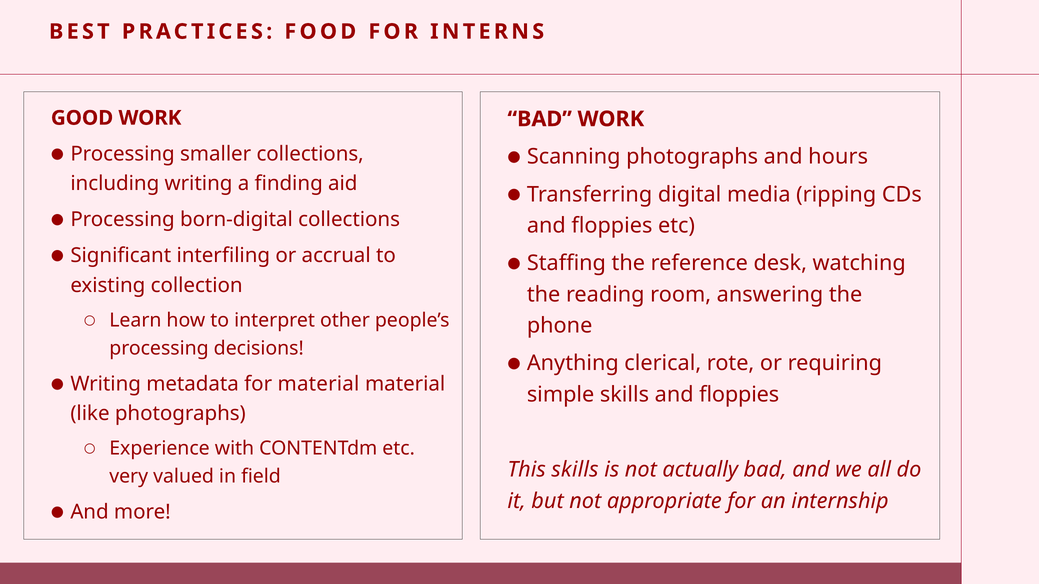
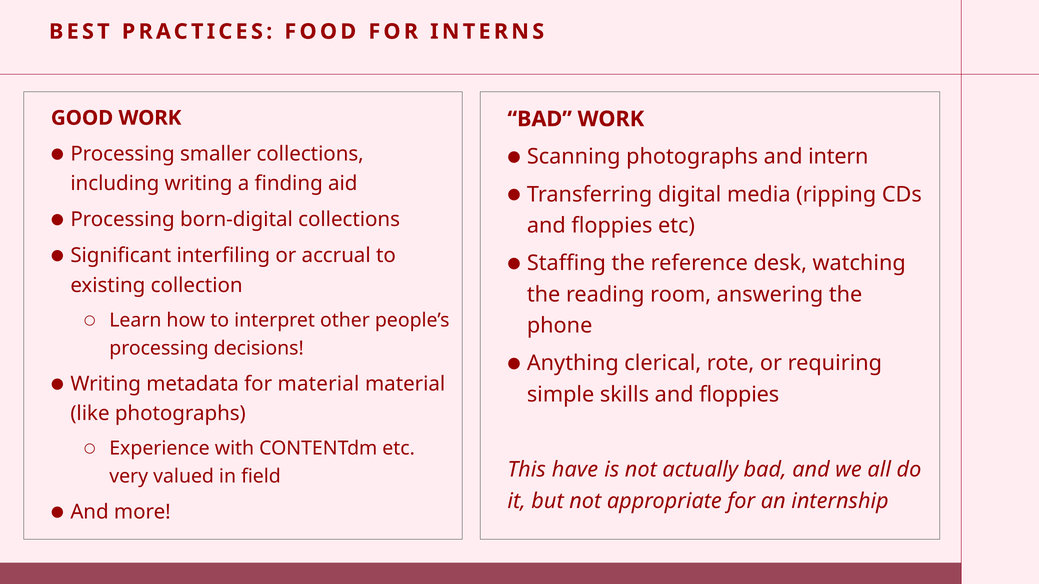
hours: hours -> intern
This skills: skills -> have
